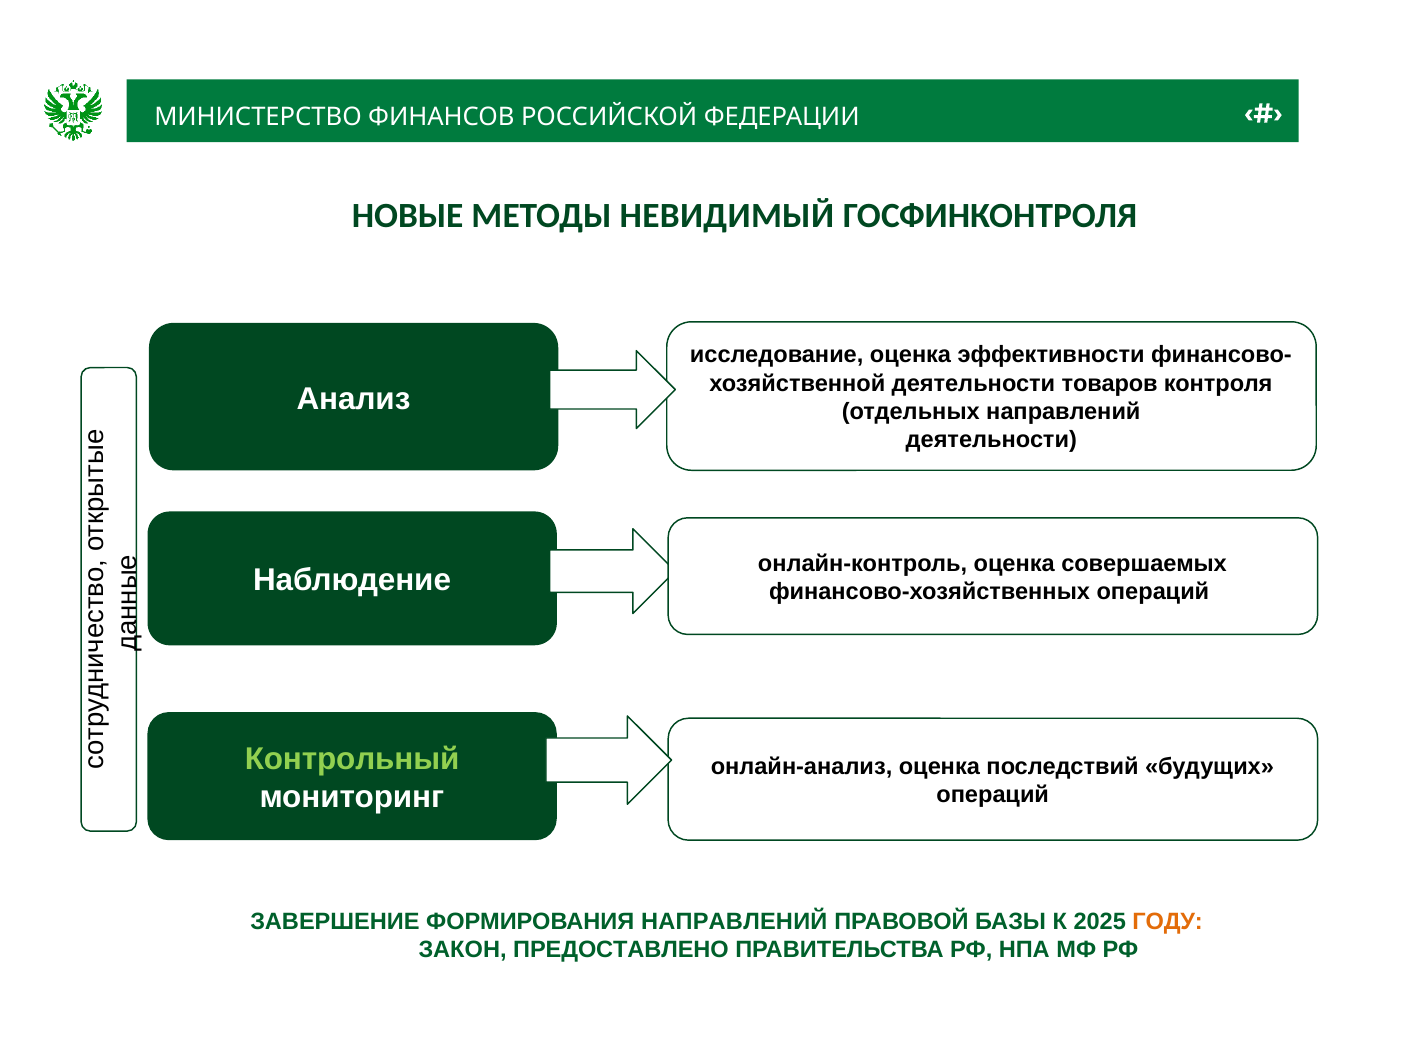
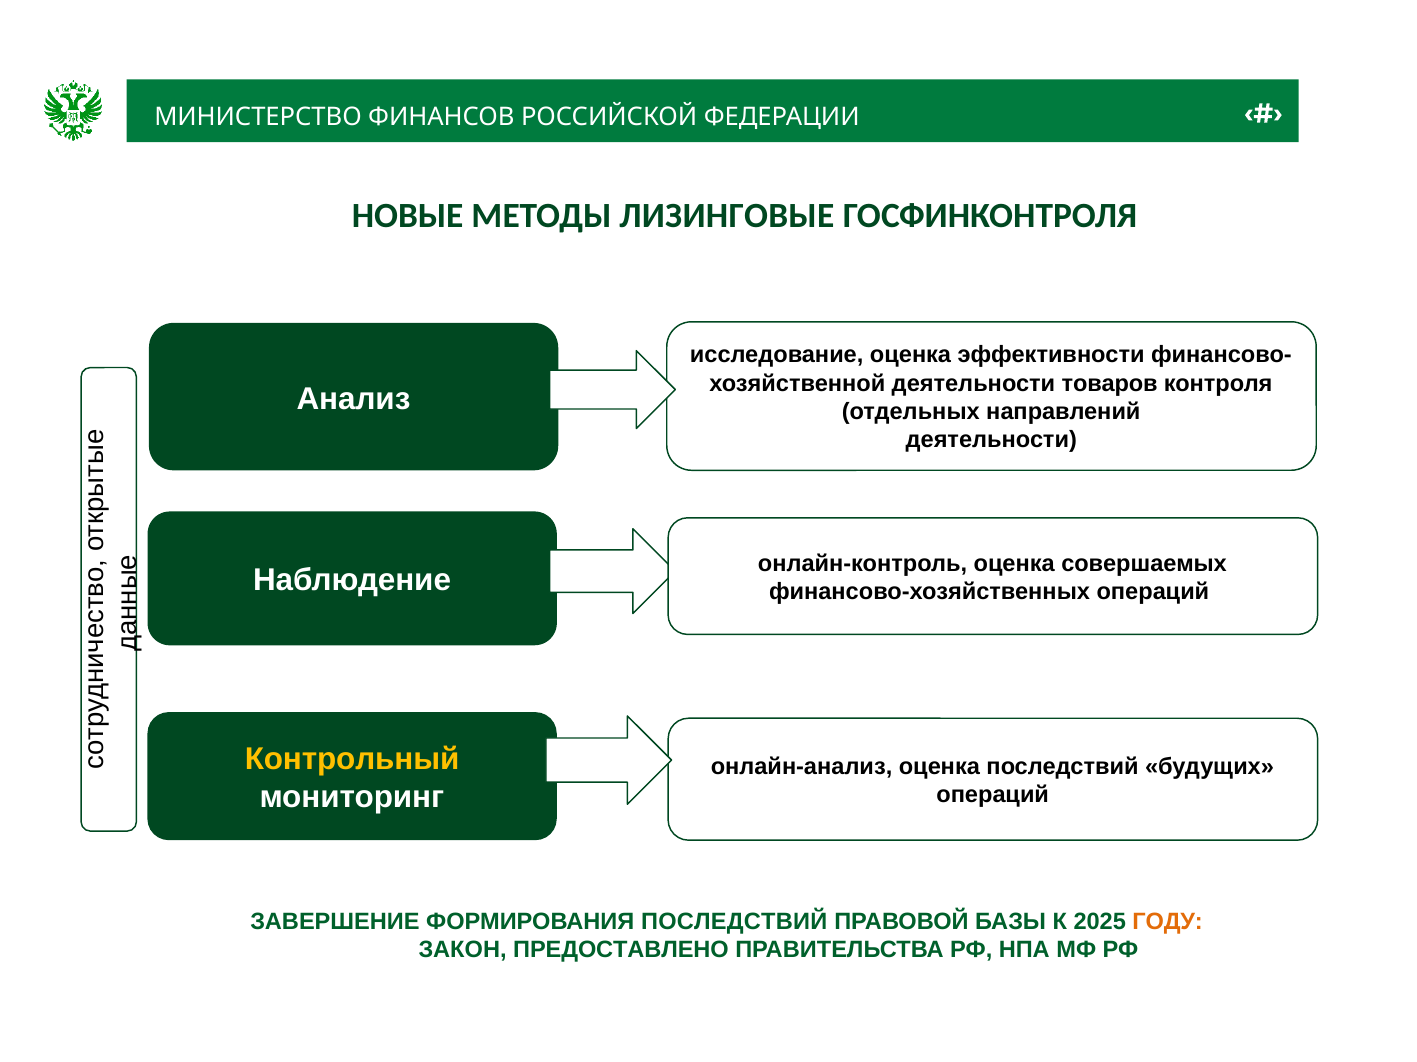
НЕВИДИМЫЙ: НЕВИДИМЫЙ -> ЛИЗИНГОВЫЕ
Контрольный colour: light green -> yellow
ФОРМИРОВАНИЯ НАПРАВЛЕНИЙ: НАПРАВЛЕНИЙ -> ПОСЛЕДСТВИЙ
